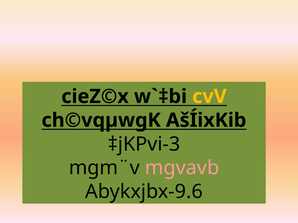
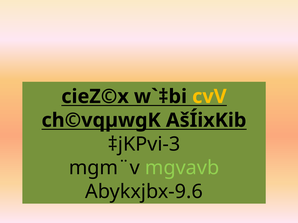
mgvavb colour: pink -> light green
